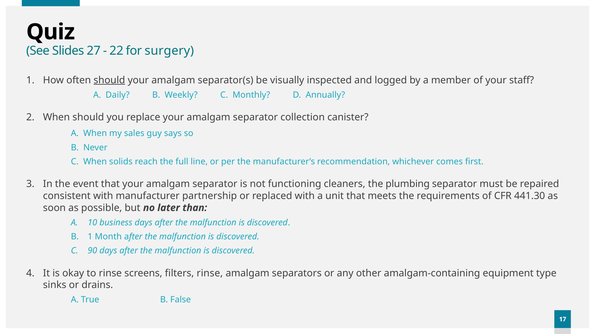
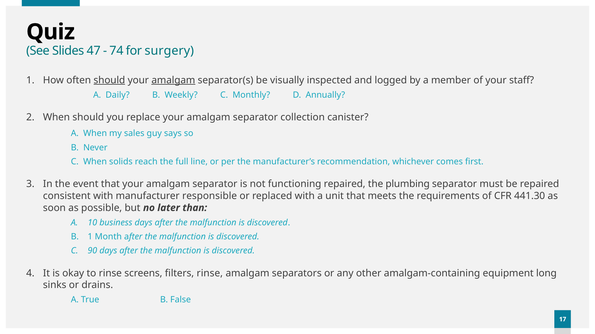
27: 27 -> 47
22: 22 -> 74
amalgam at (173, 80) underline: none -> present
functioning cleaners: cleaners -> repaired
partnership: partnership -> responsible
type: type -> long
